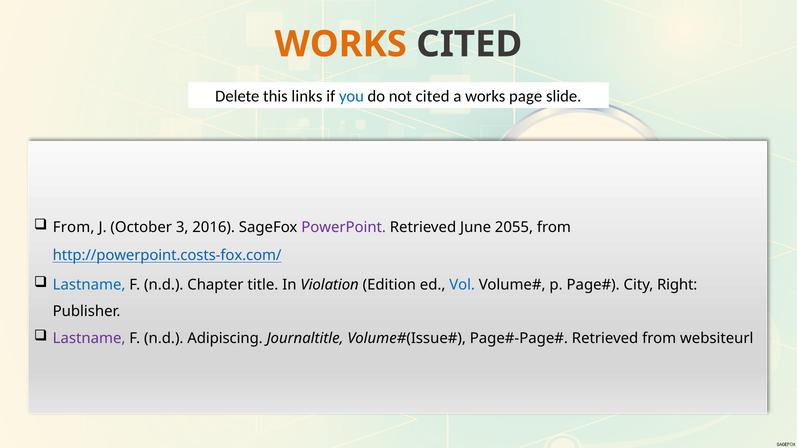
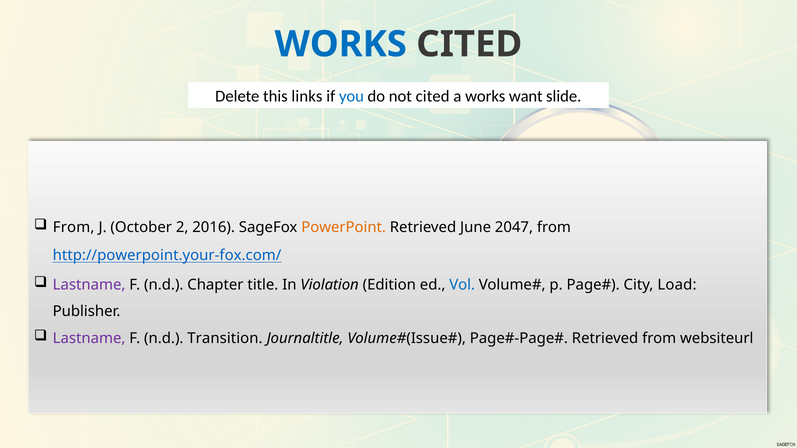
WORKS at (341, 44) colour: orange -> blue
page: page -> want
3: 3 -> 2
PowerPoint colour: purple -> orange
2055: 2055 -> 2047
http://powerpoint.costs-fox.com/: http://powerpoint.costs-fox.com/ -> http://powerpoint.your-fox.com/
Lastname at (89, 285) colour: blue -> purple
Right: Right -> Load
Adipiscing: Adipiscing -> Transition
